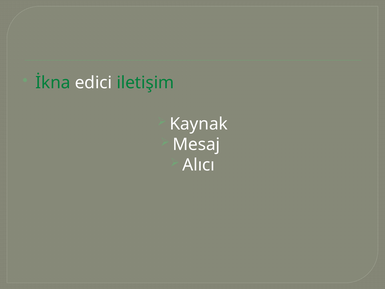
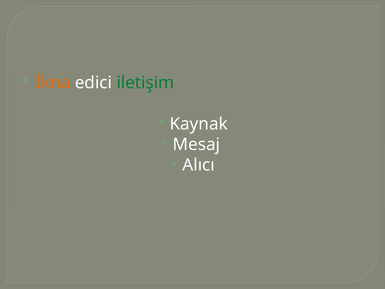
İkna colour: green -> orange
